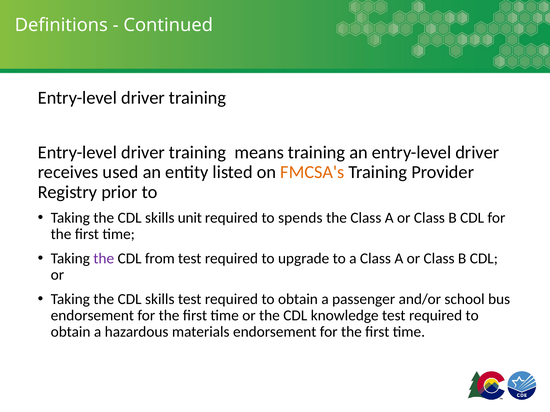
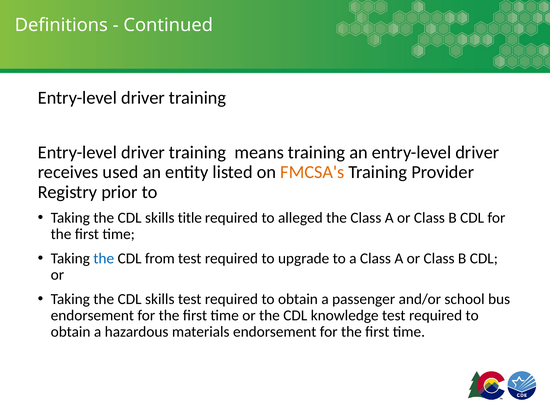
unit: unit -> title
spends: spends -> alleged
the at (104, 259) colour: purple -> blue
